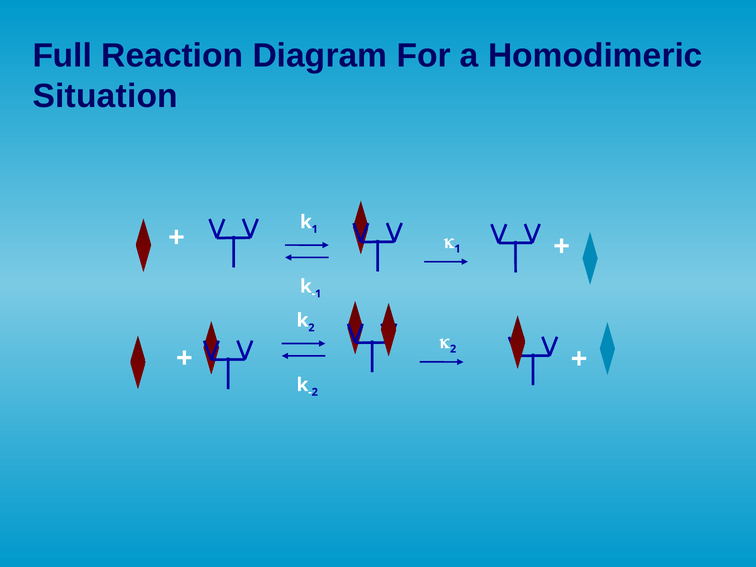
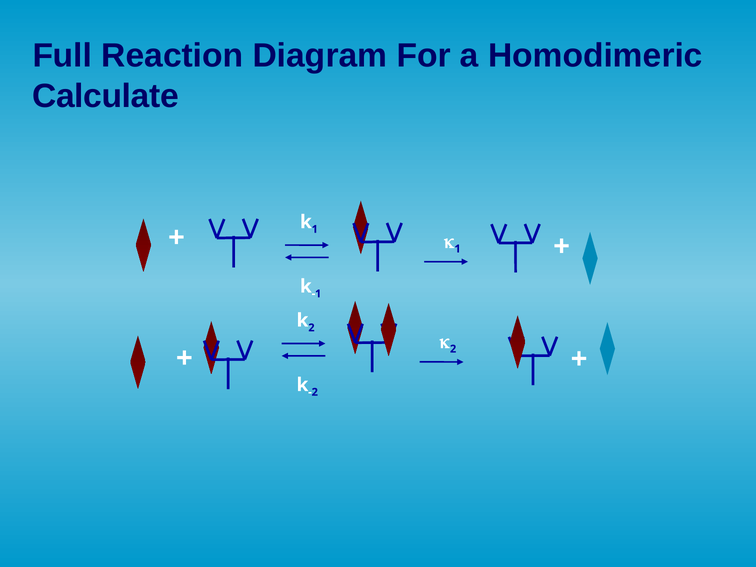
Situation: Situation -> Calculate
